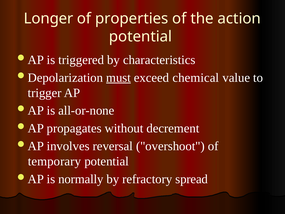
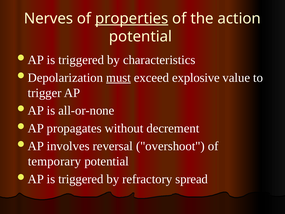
Longer: Longer -> Nerves
properties underline: none -> present
chemical: chemical -> explosive
normally at (81, 179): normally -> triggered
